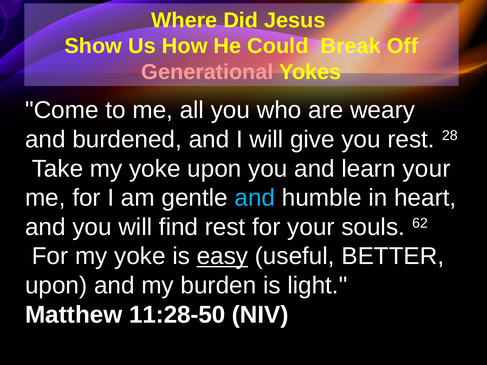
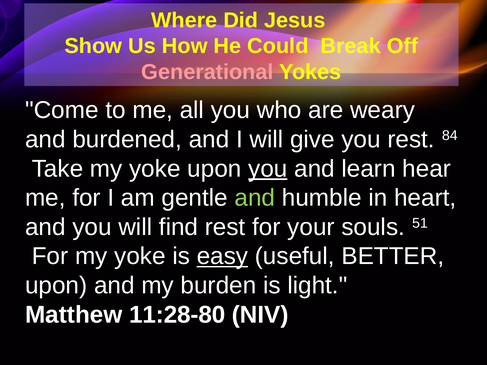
28: 28 -> 84
you at (268, 169) underline: none -> present
learn your: your -> hear
and at (255, 198) colour: light blue -> light green
62: 62 -> 51
11:28-50: 11:28-50 -> 11:28-80
